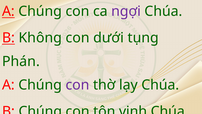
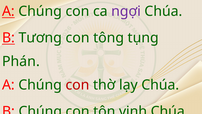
Không: Không -> Tương
dưới: dưới -> tông
con at (77, 85) colour: purple -> red
